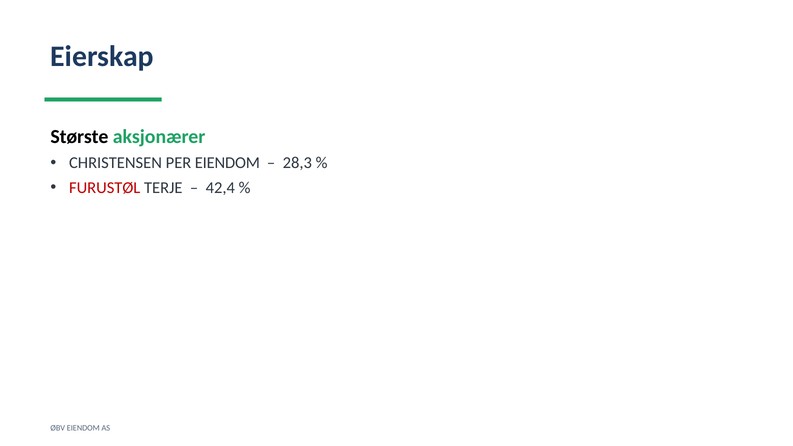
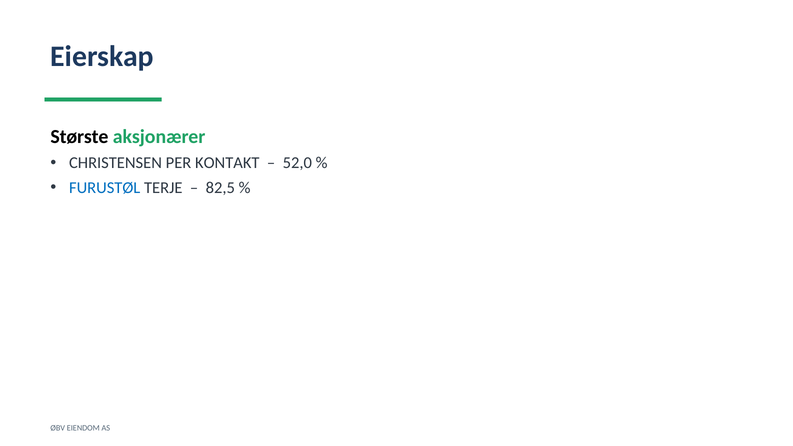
PER EIENDOM: EIENDOM -> KONTAKT
28,3: 28,3 -> 52,0
FURUSTØL colour: red -> blue
42,4: 42,4 -> 82,5
